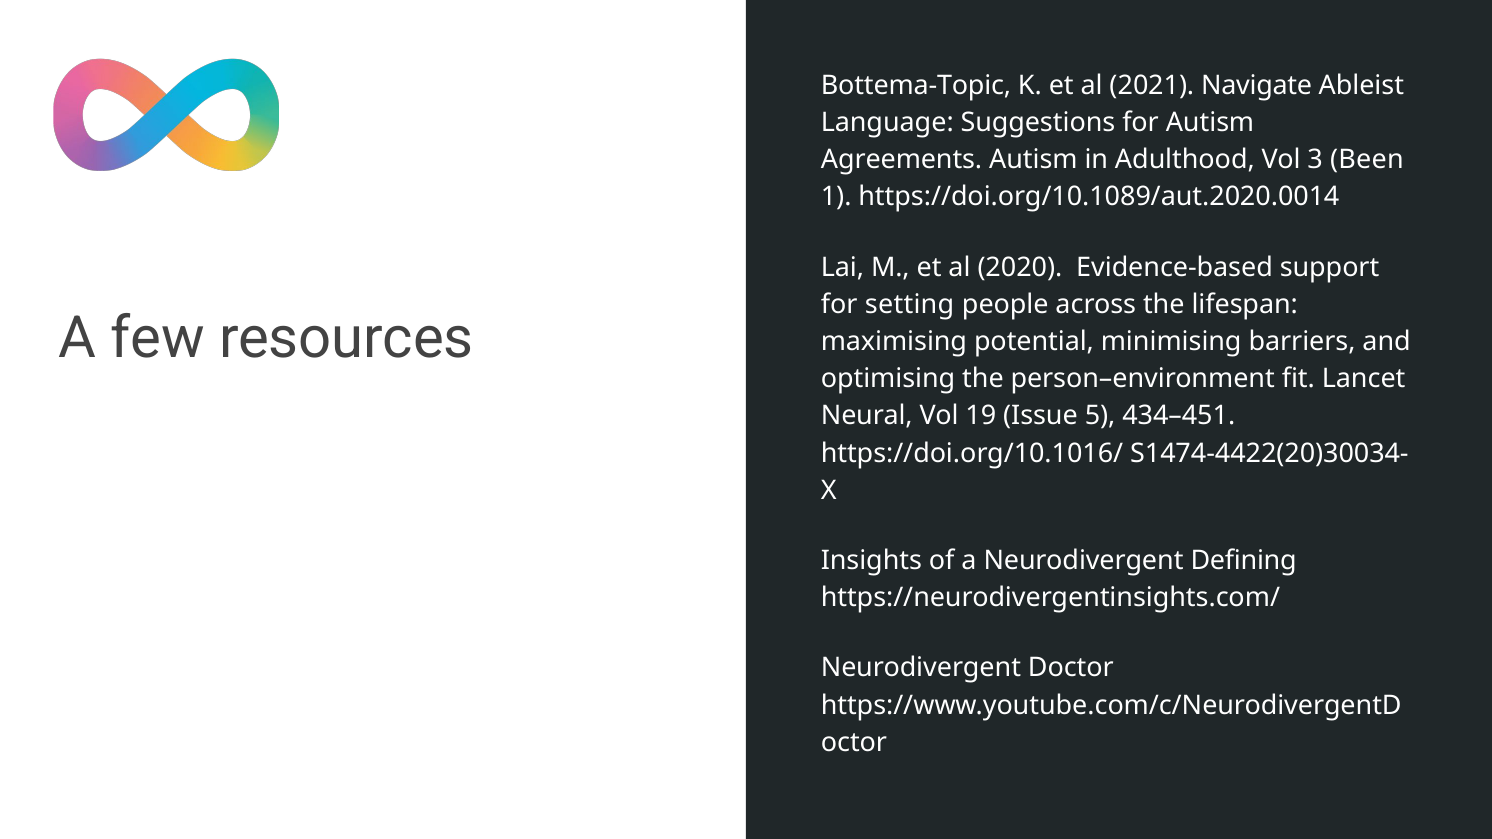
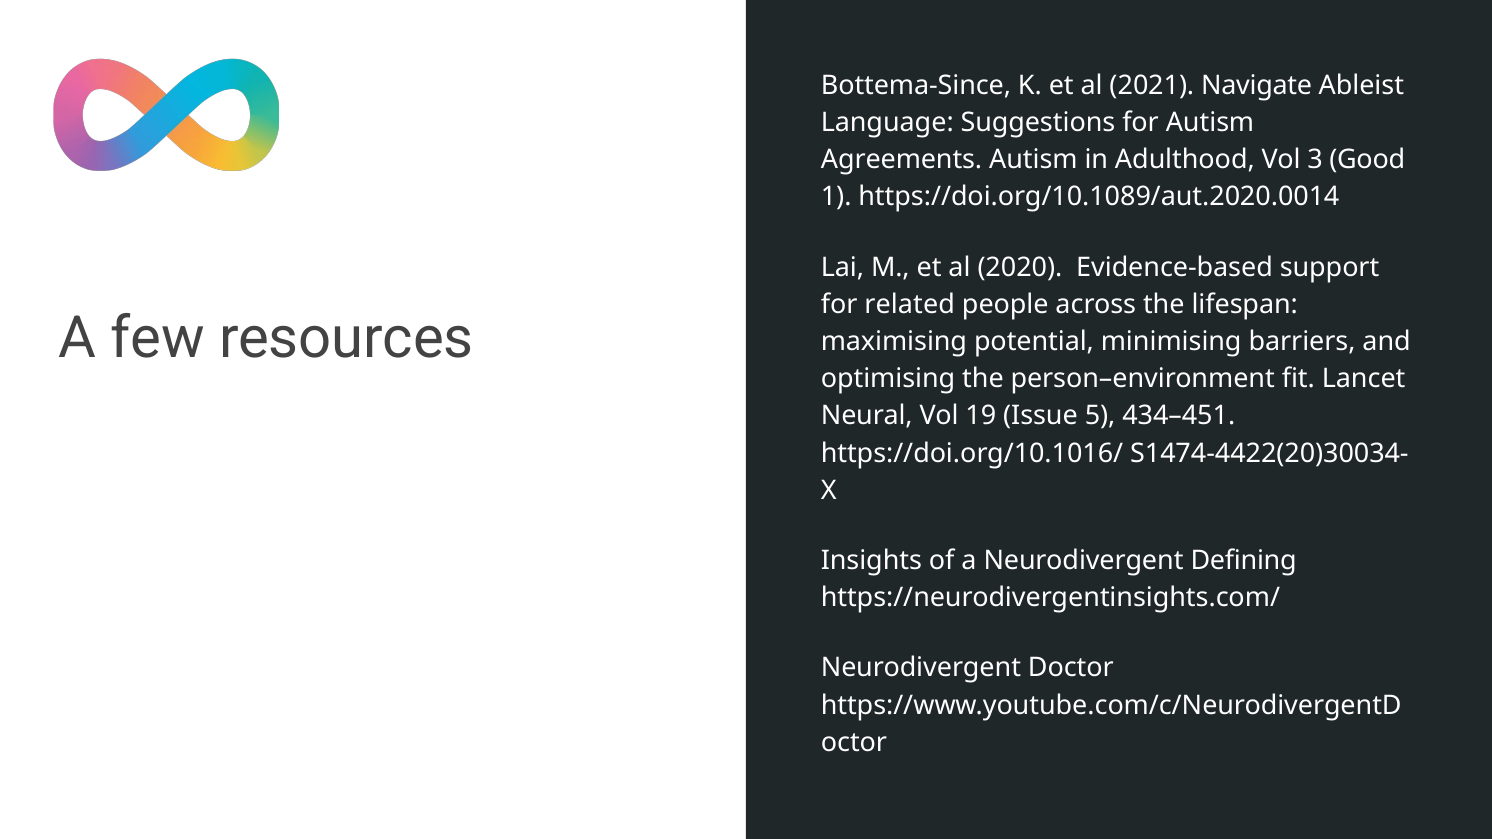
Bottema-Topic: Bottema-Topic -> Bottema-Since
Been: Been -> Good
setting: setting -> related
